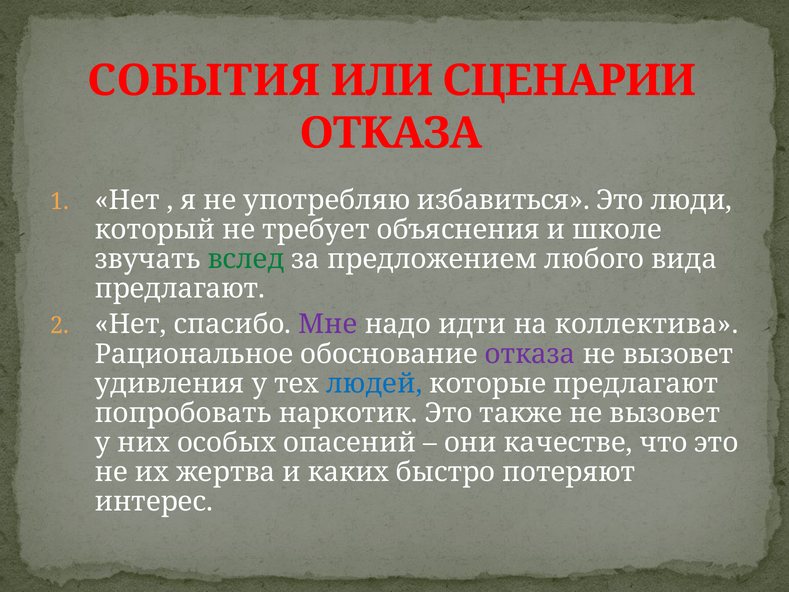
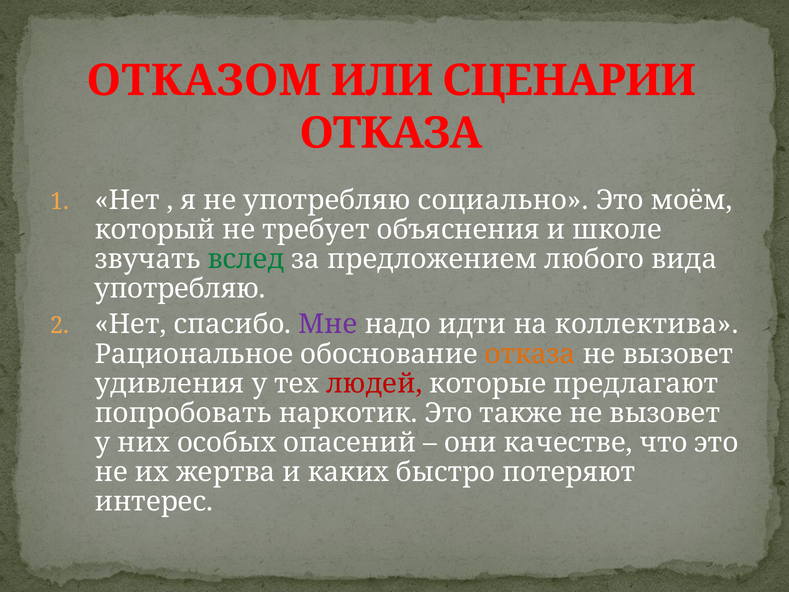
СОБЫТИЯ: СОБЫТИЯ -> ОТКАЗОМ
избавиться: избавиться -> социально
люди: люди -> моём
предлагают at (180, 289): предлагают -> употребляю
отказа at (530, 354) colour: purple -> orange
людей colour: blue -> red
